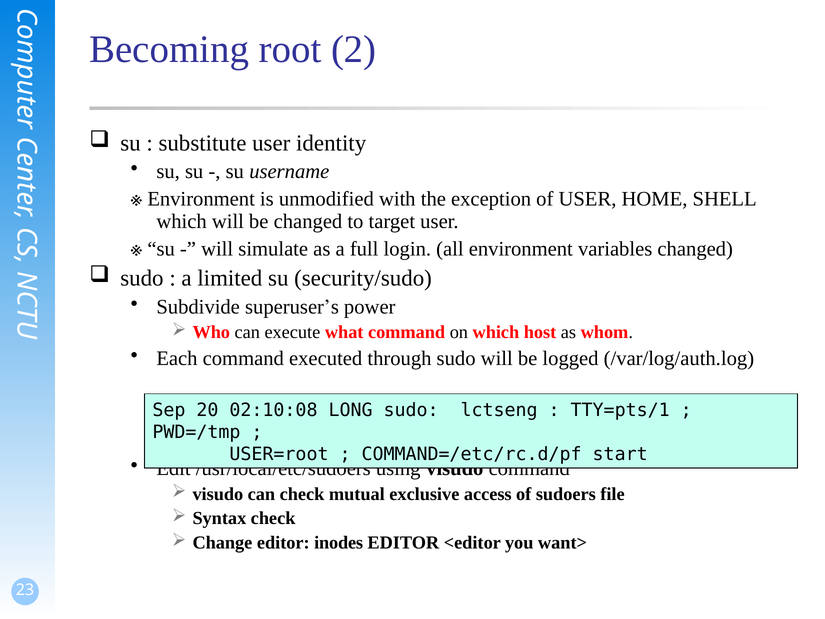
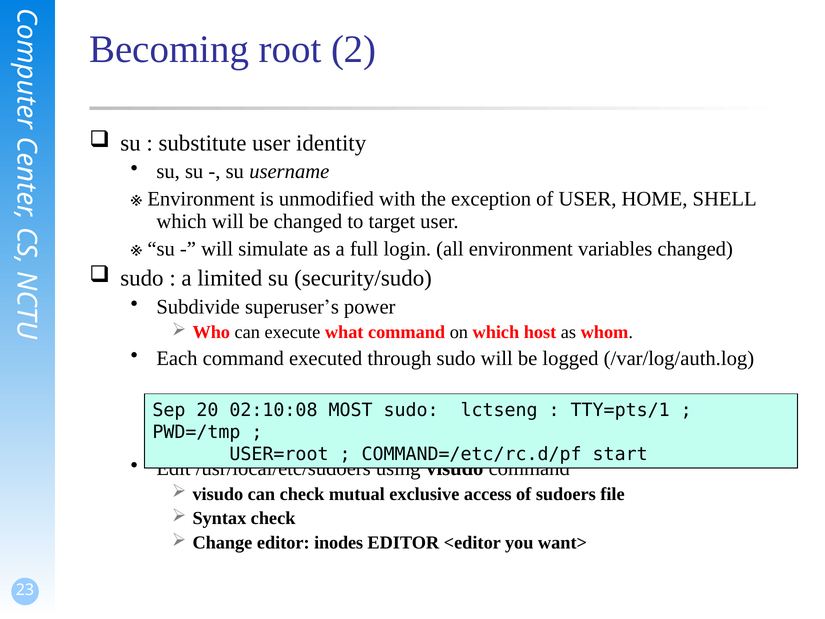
LONG: LONG -> MOST
